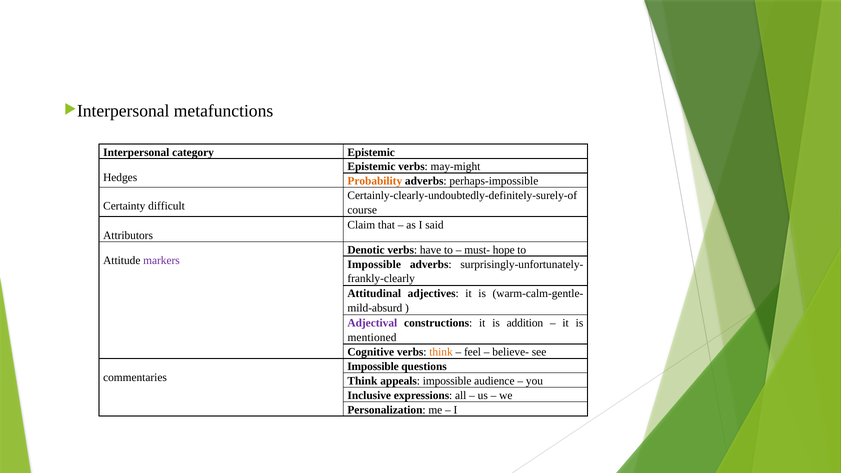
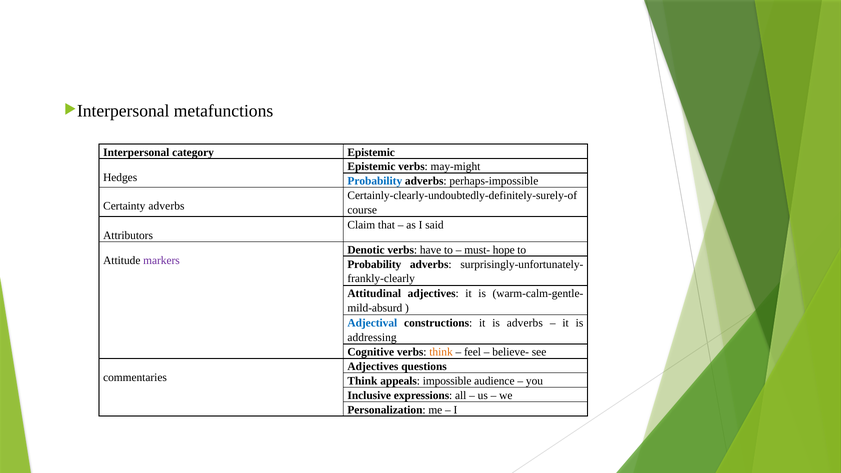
Probability at (375, 181) colour: orange -> blue
Certainty difficult: difficult -> adverbs
Impossible at (374, 264): Impossible -> Probability
Adjectival colour: purple -> blue
is addition: addition -> adverbs
mentioned: mentioned -> addressing
Impossible at (373, 367): Impossible -> Adjectives
